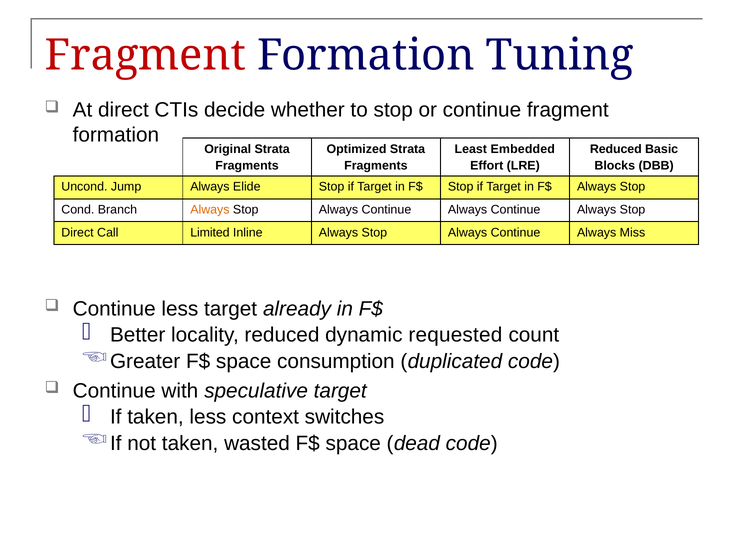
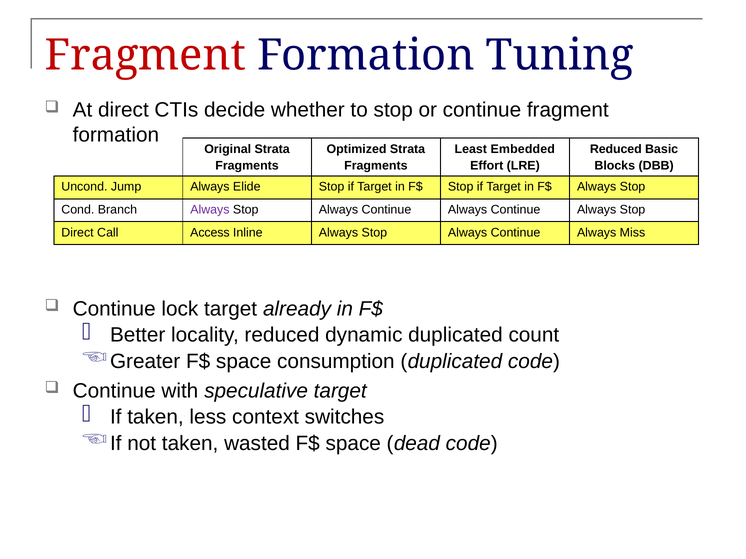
Always at (210, 210) colour: orange -> purple
Limited: Limited -> Access
Continue less: less -> lock
dynamic requested: requested -> duplicated
